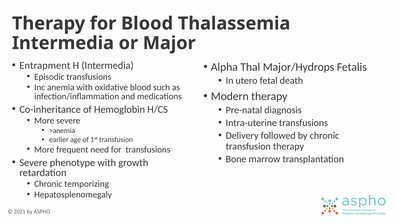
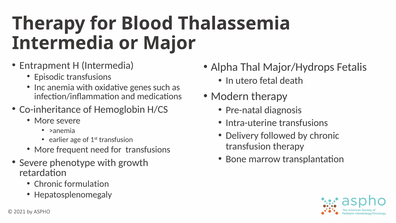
oxidative blood: blood -> genes
temporizing: temporizing -> formulation
